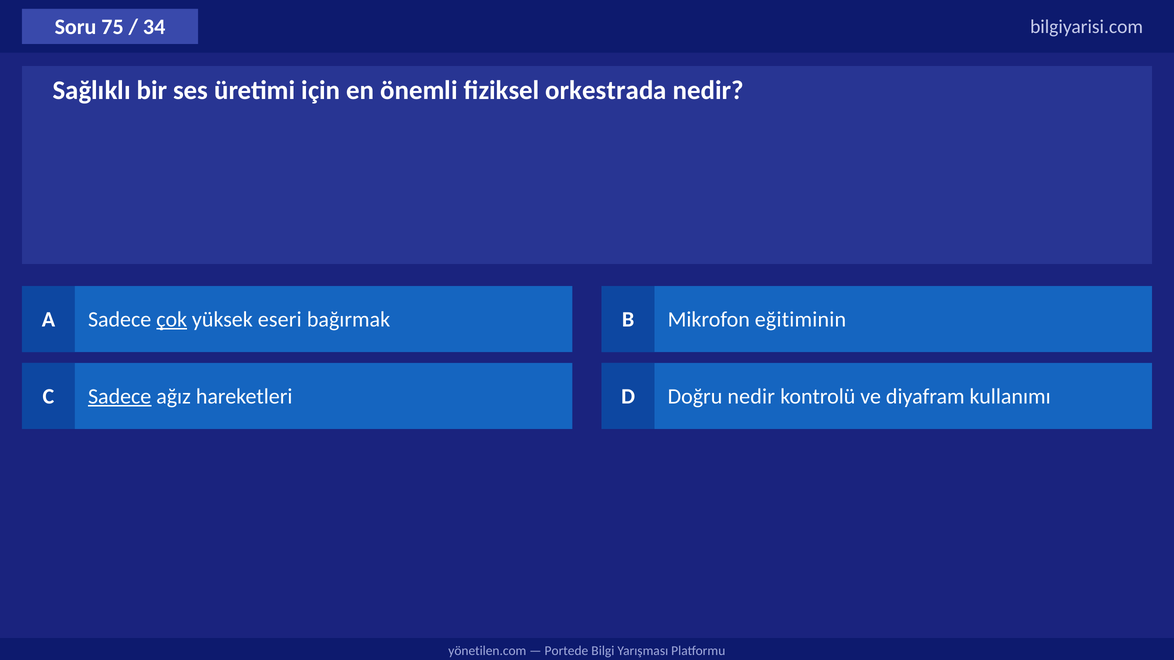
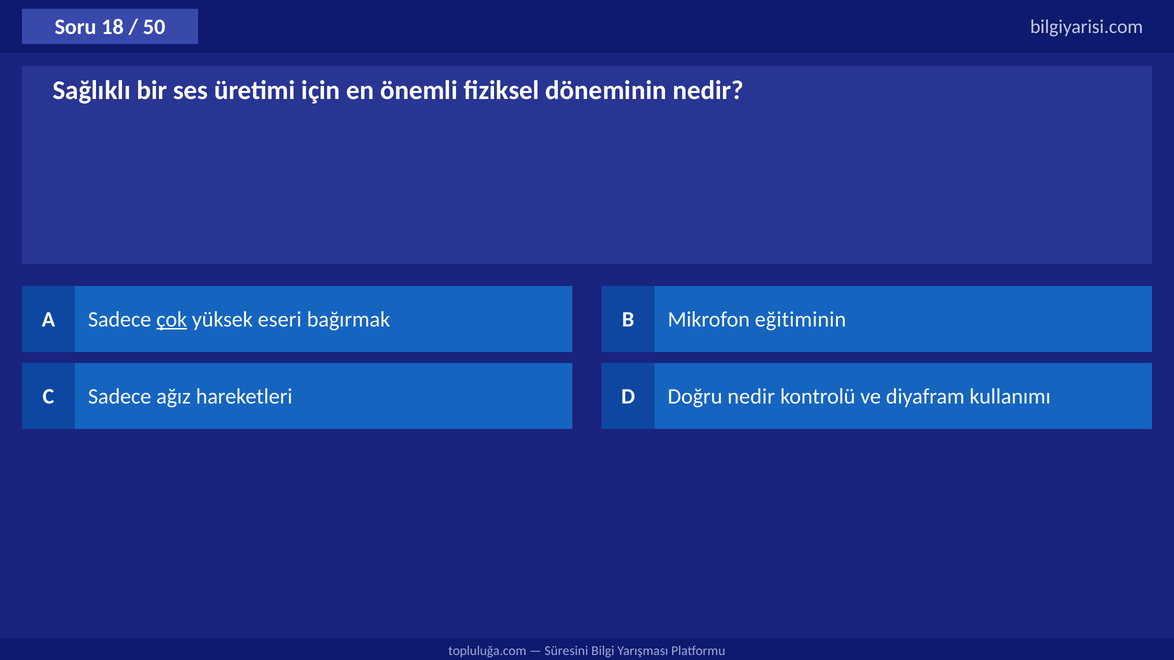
75: 75 -> 18
34: 34 -> 50
orkestrada: orkestrada -> döneminin
Sadece at (120, 396) underline: present -> none
yönetilen.com: yönetilen.com -> topluluğa.com
Portede: Portede -> Süresini
